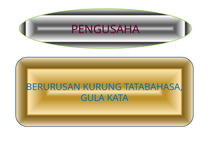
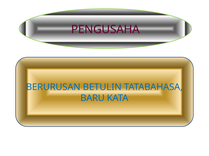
KURUNG: KURUNG -> BETULIN
GULA: GULA -> BARU
